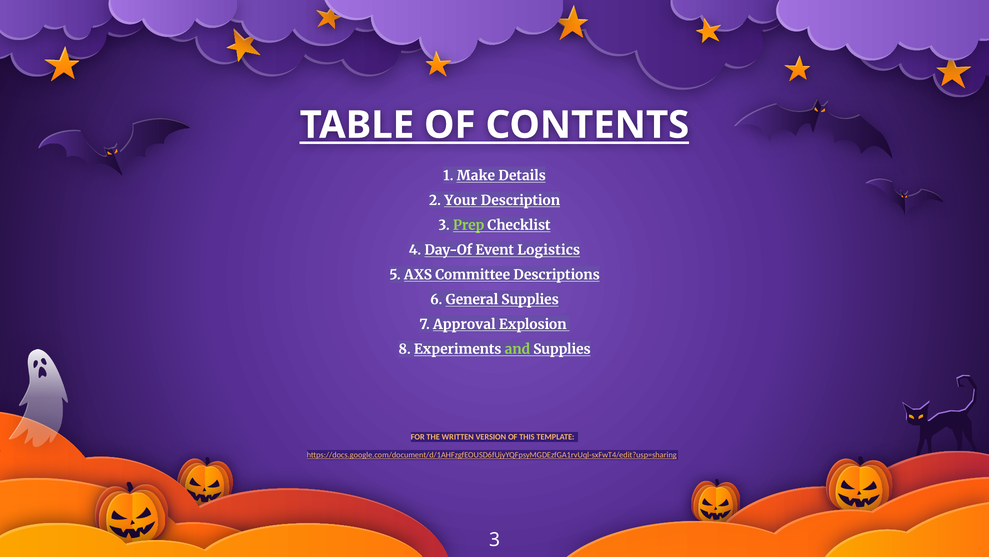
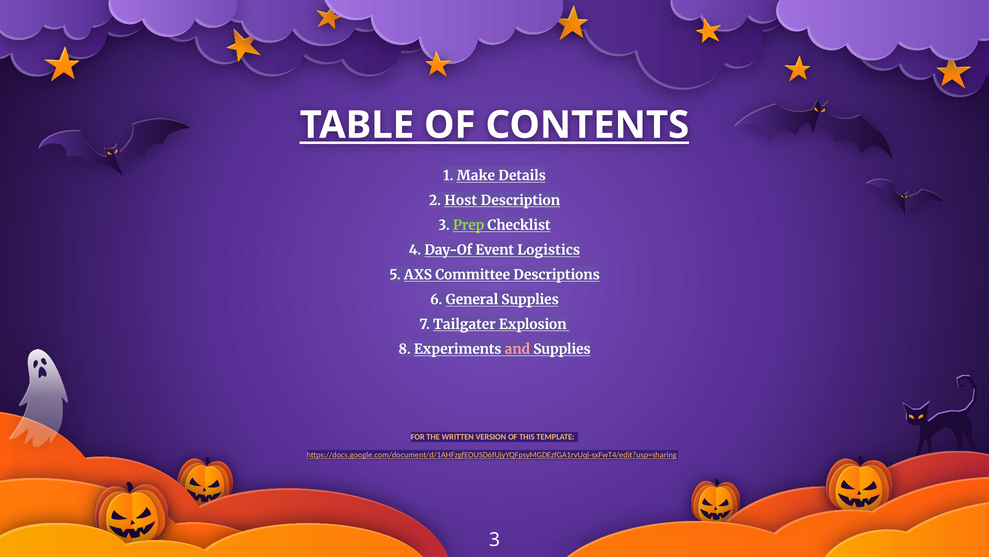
Your: Your -> Host
Approval: Approval -> Tailgater
and colour: light green -> pink
